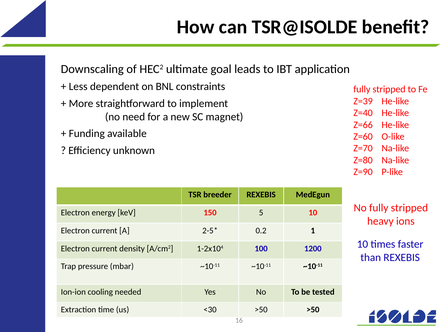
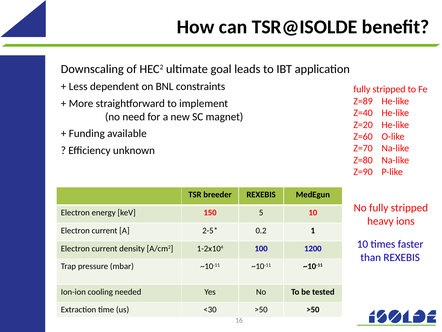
Z=39: Z=39 -> Z=89
Z=66: Z=66 -> Z=20
